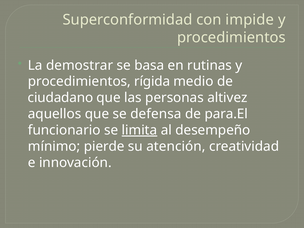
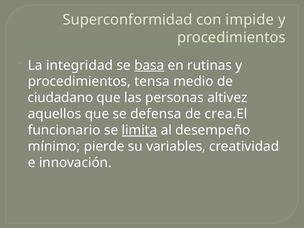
demostrar: demostrar -> integridad
basa underline: none -> present
rígida: rígida -> tensa
para.El: para.El -> crea.El
atención: atención -> variables
